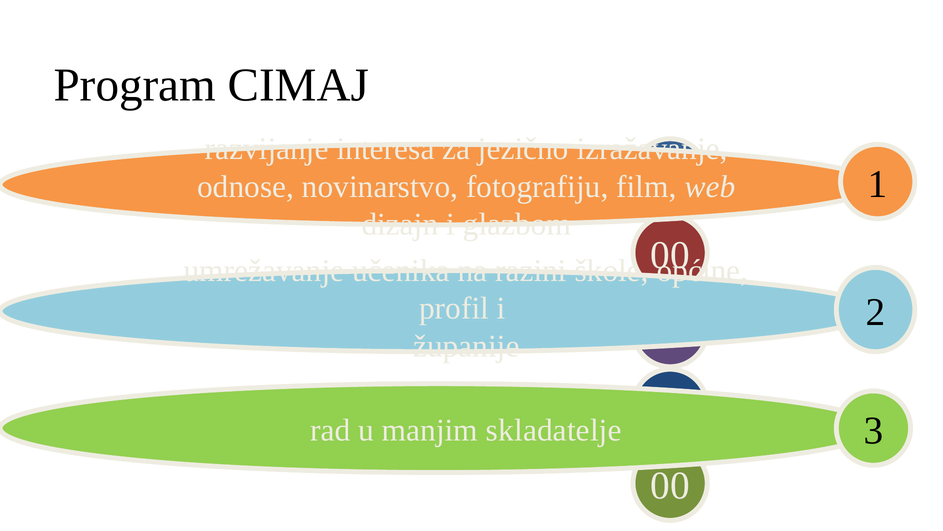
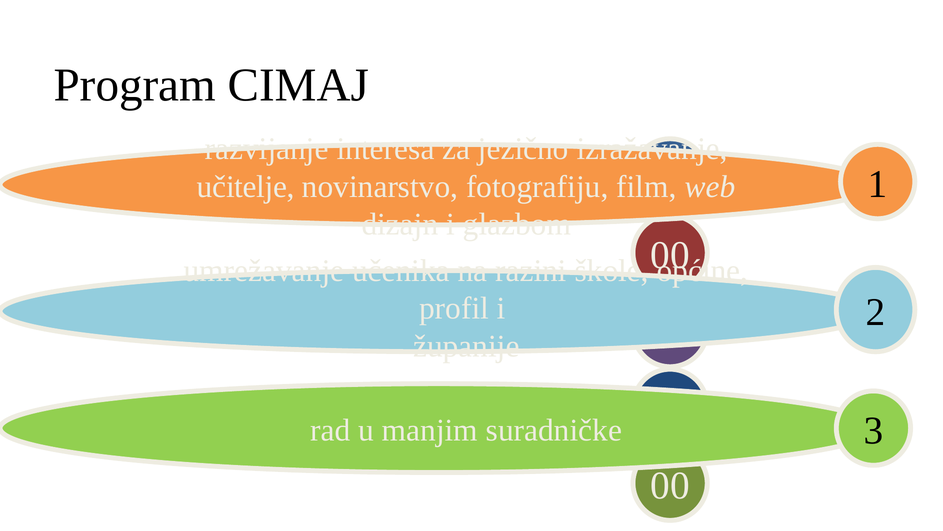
odnose: odnose -> učitelje
skladatelje: skladatelje -> suradničke
